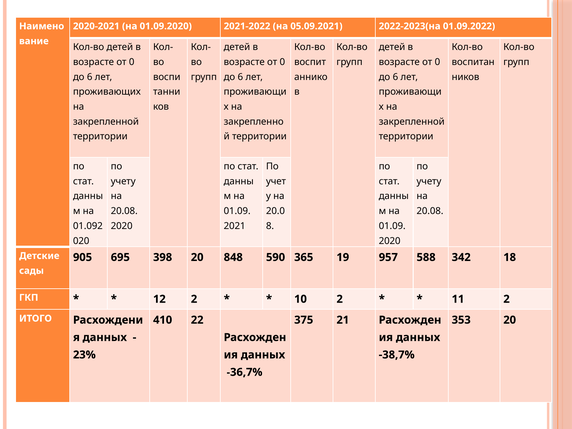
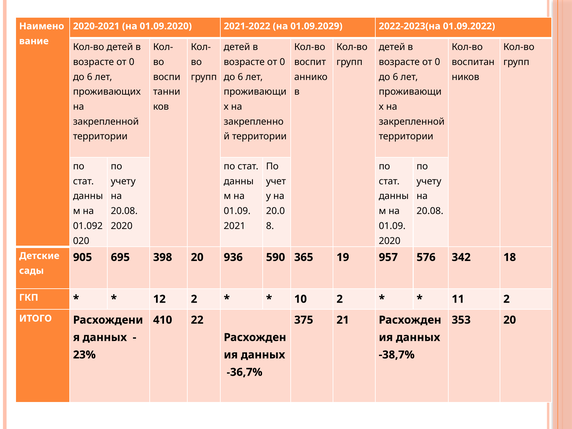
05.09.2021: 05.09.2021 -> 01.09.2029
848: 848 -> 936
588: 588 -> 576
